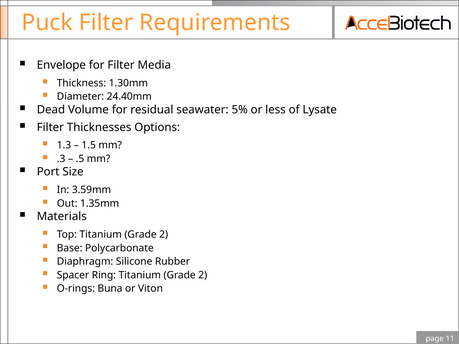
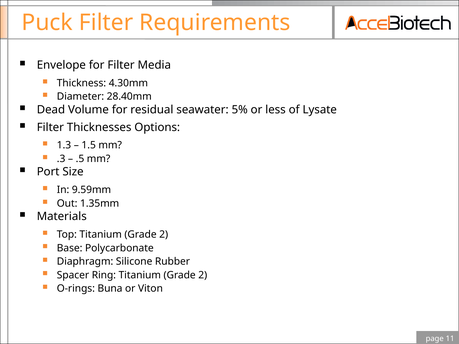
1.30mm: 1.30mm -> 4.30mm
24.40mm: 24.40mm -> 28.40mm
3.59mm: 3.59mm -> 9.59mm
